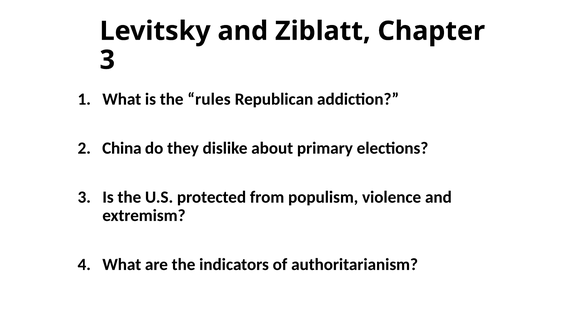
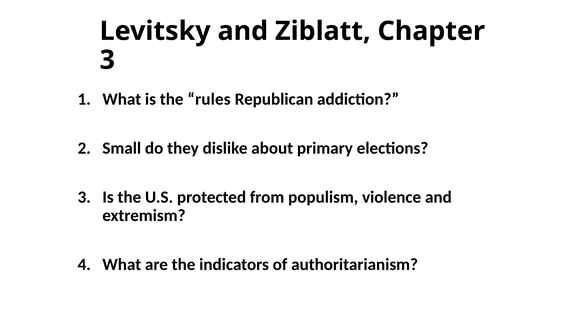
China: China -> Small
